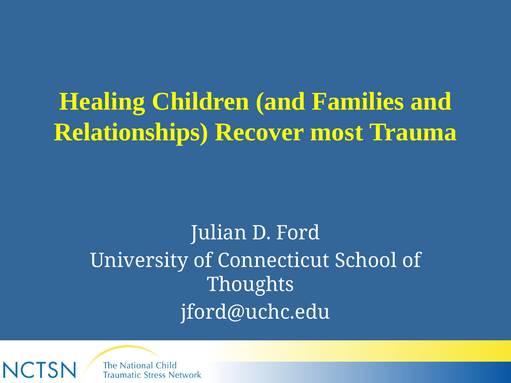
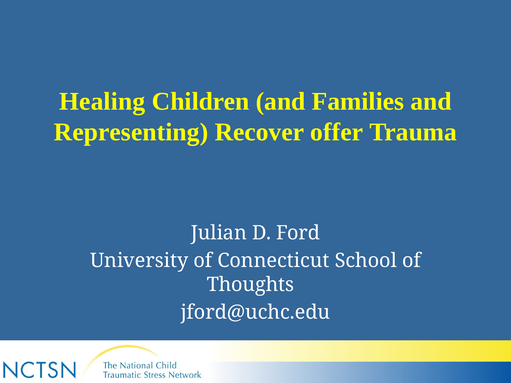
Relationships: Relationships -> Representing
most: most -> offer
